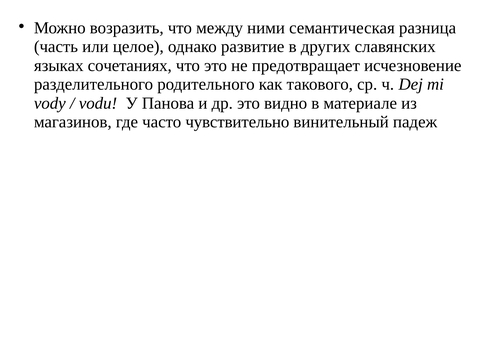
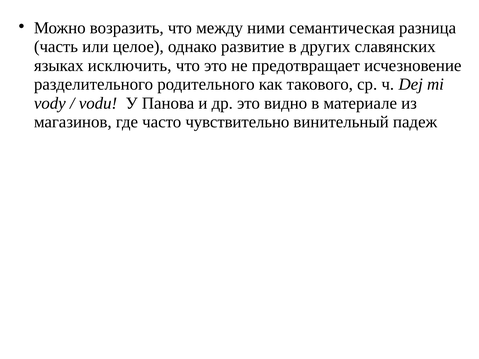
сочетаниях: сочетаниях -> исключить
